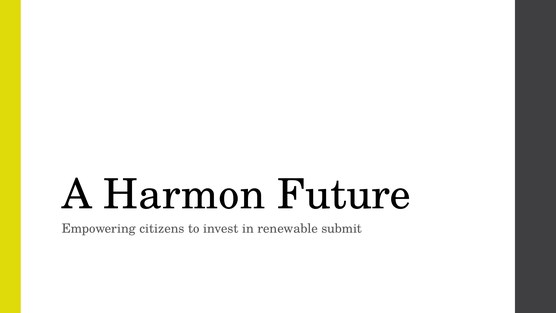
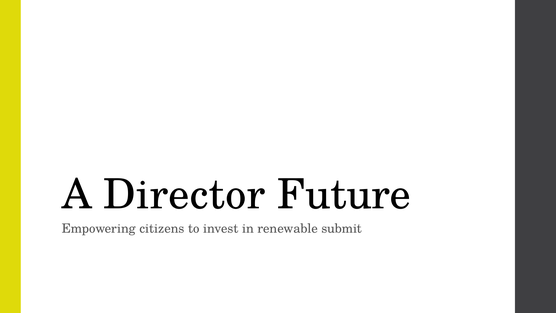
Harmon: Harmon -> Director
